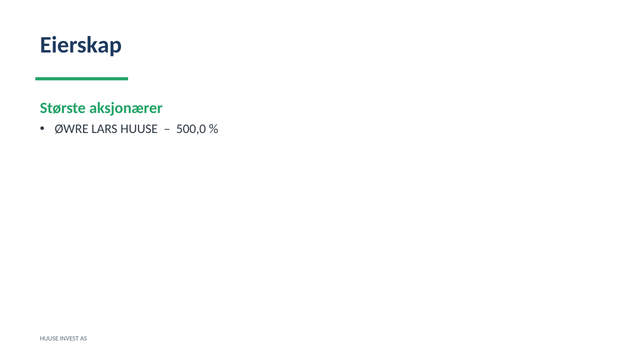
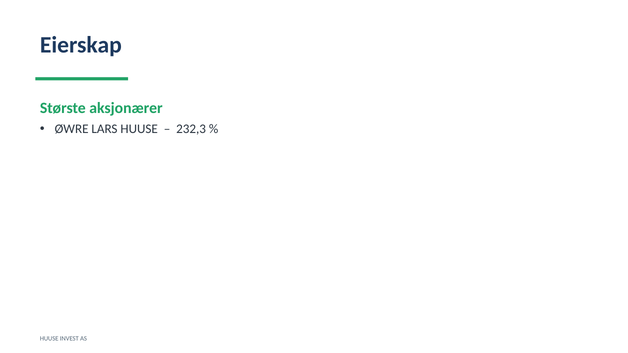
500,0: 500,0 -> 232,3
